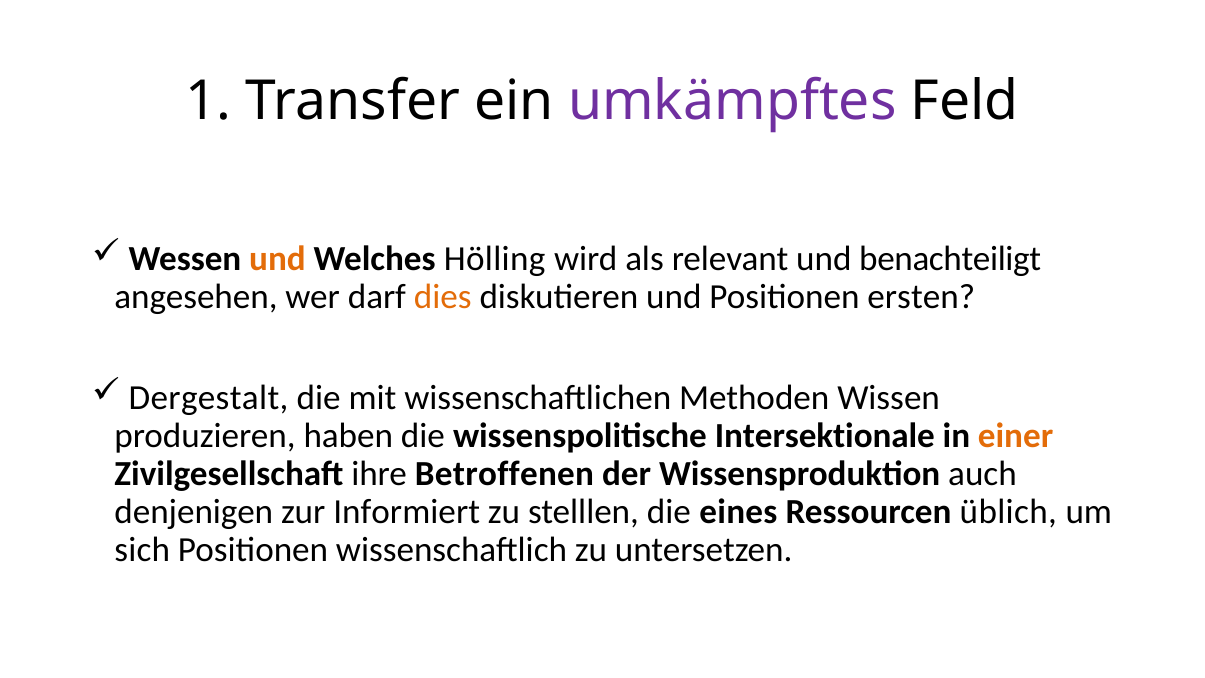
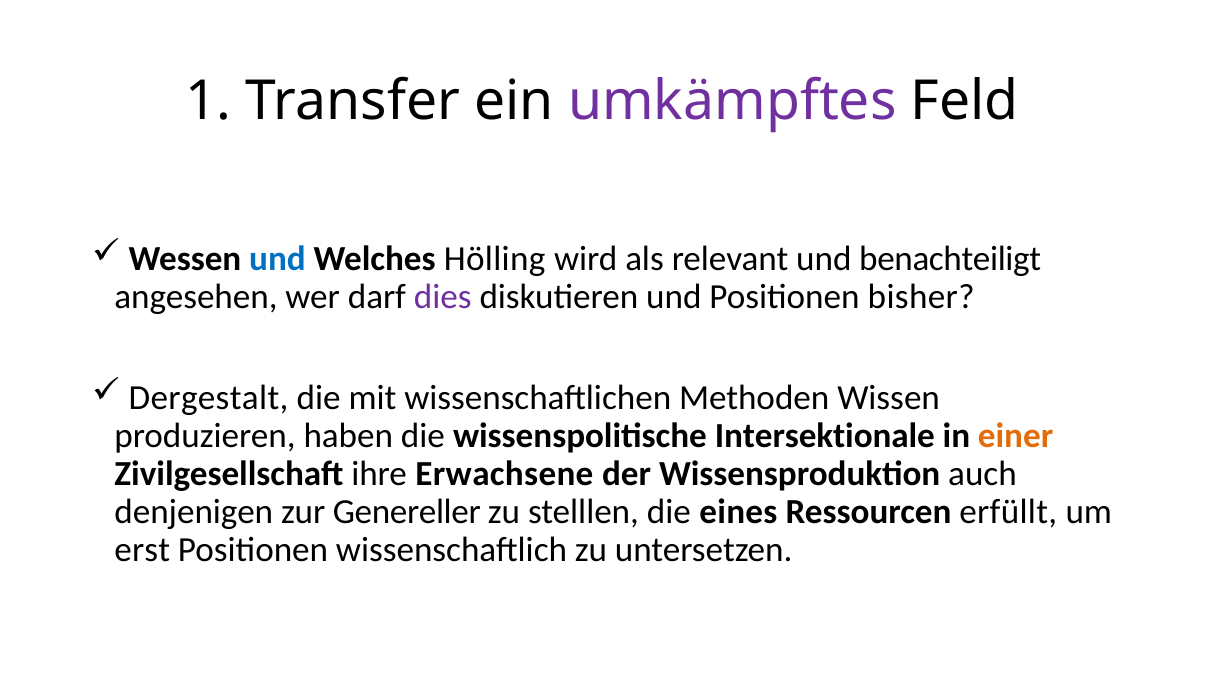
und at (277, 258) colour: orange -> blue
dies colour: orange -> purple
ersten: ersten -> bisher
Betroffenen: Betroffenen -> Erwachsene
Informiert: Informiert -> Genereller
üblich: üblich -> erfüllt
sich: sich -> erst
